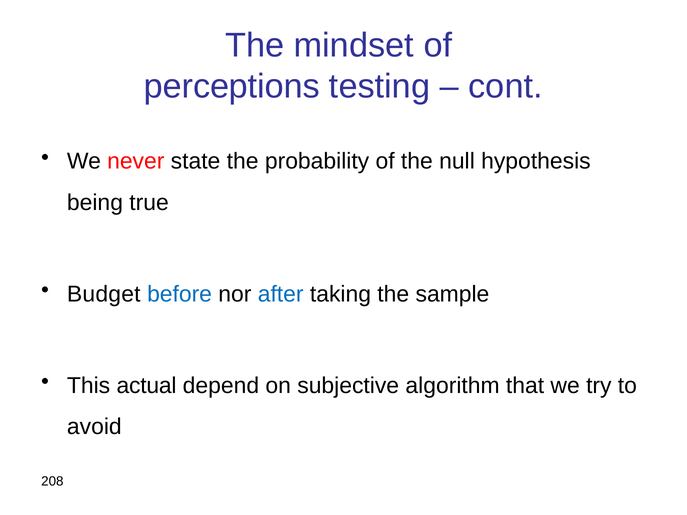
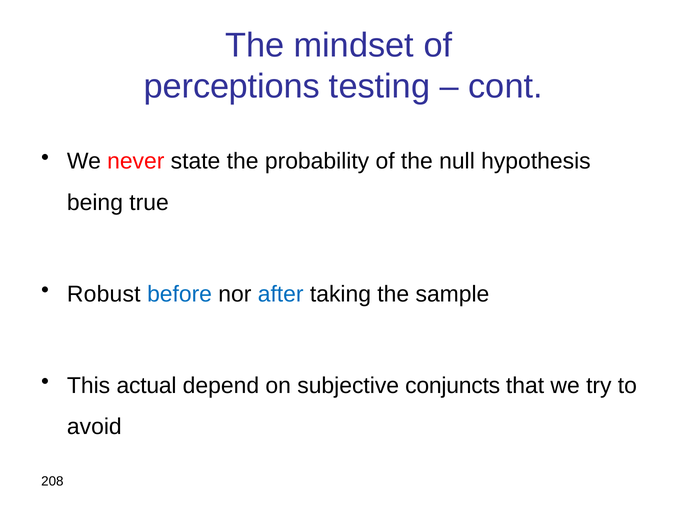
Budget: Budget -> Robust
algorithm: algorithm -> conjuncts
